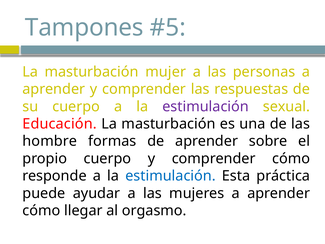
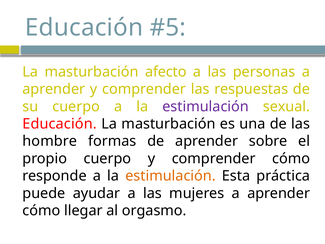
Tampones at (84, 27): Tampones -> Educación
mujer: mujer -> afecto
estimulación at (171, 176) colour: blue -> orange
